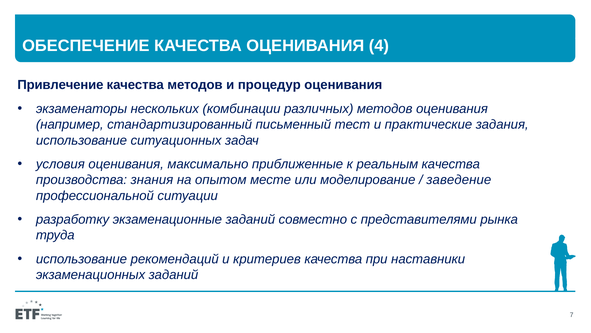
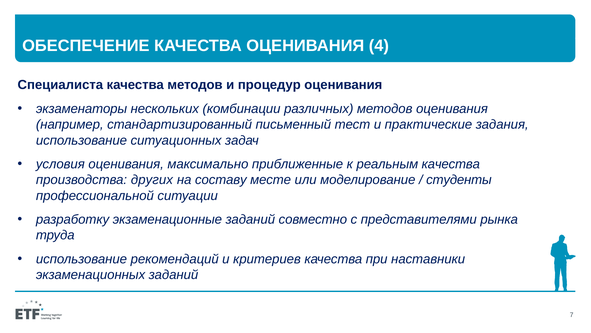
Привлечение: Привлечение -> Специалиста
знания: знания -> других
опытом: опытом -> составу
заведение: заведение -> студенты
